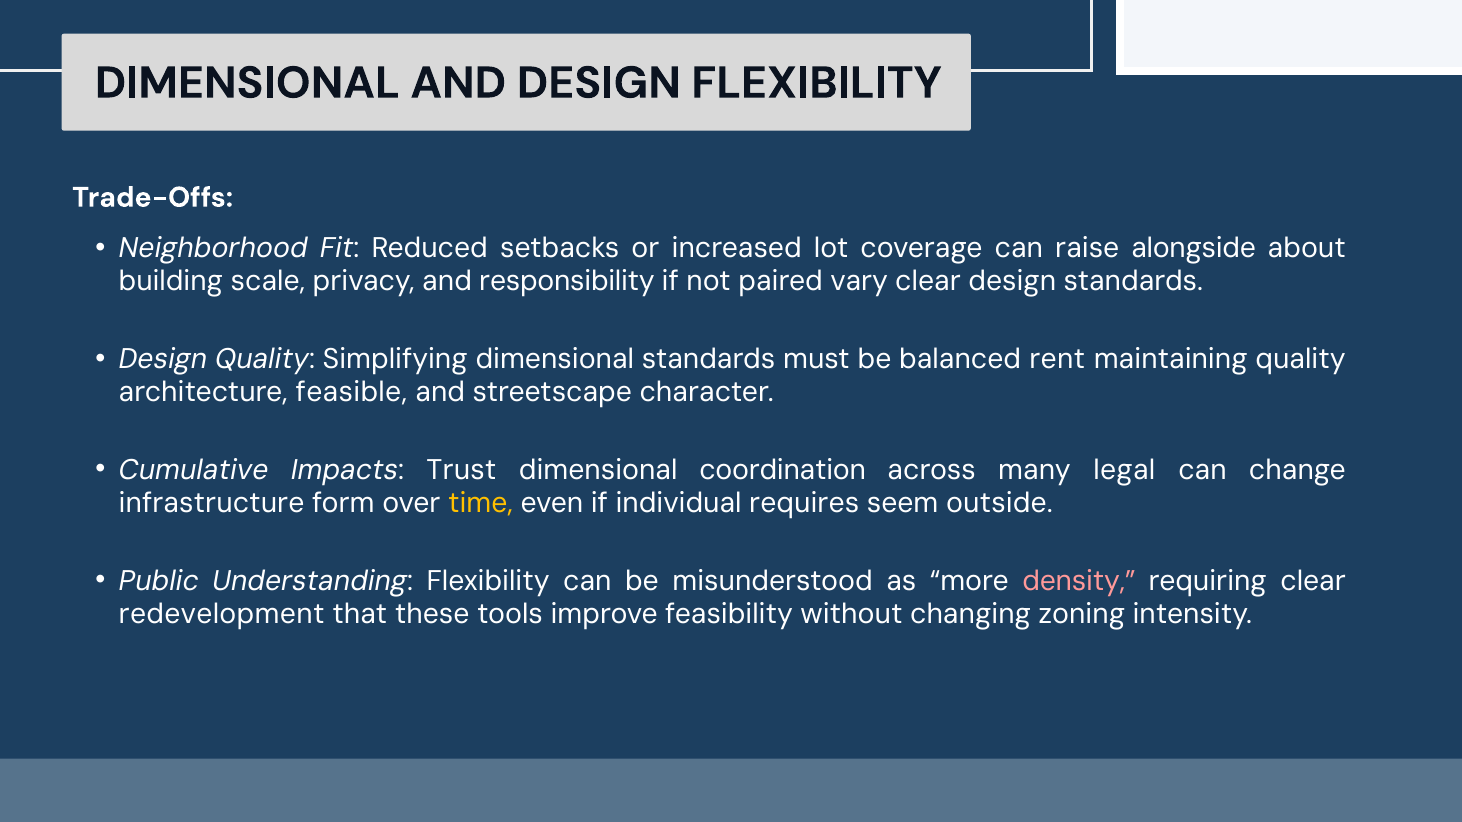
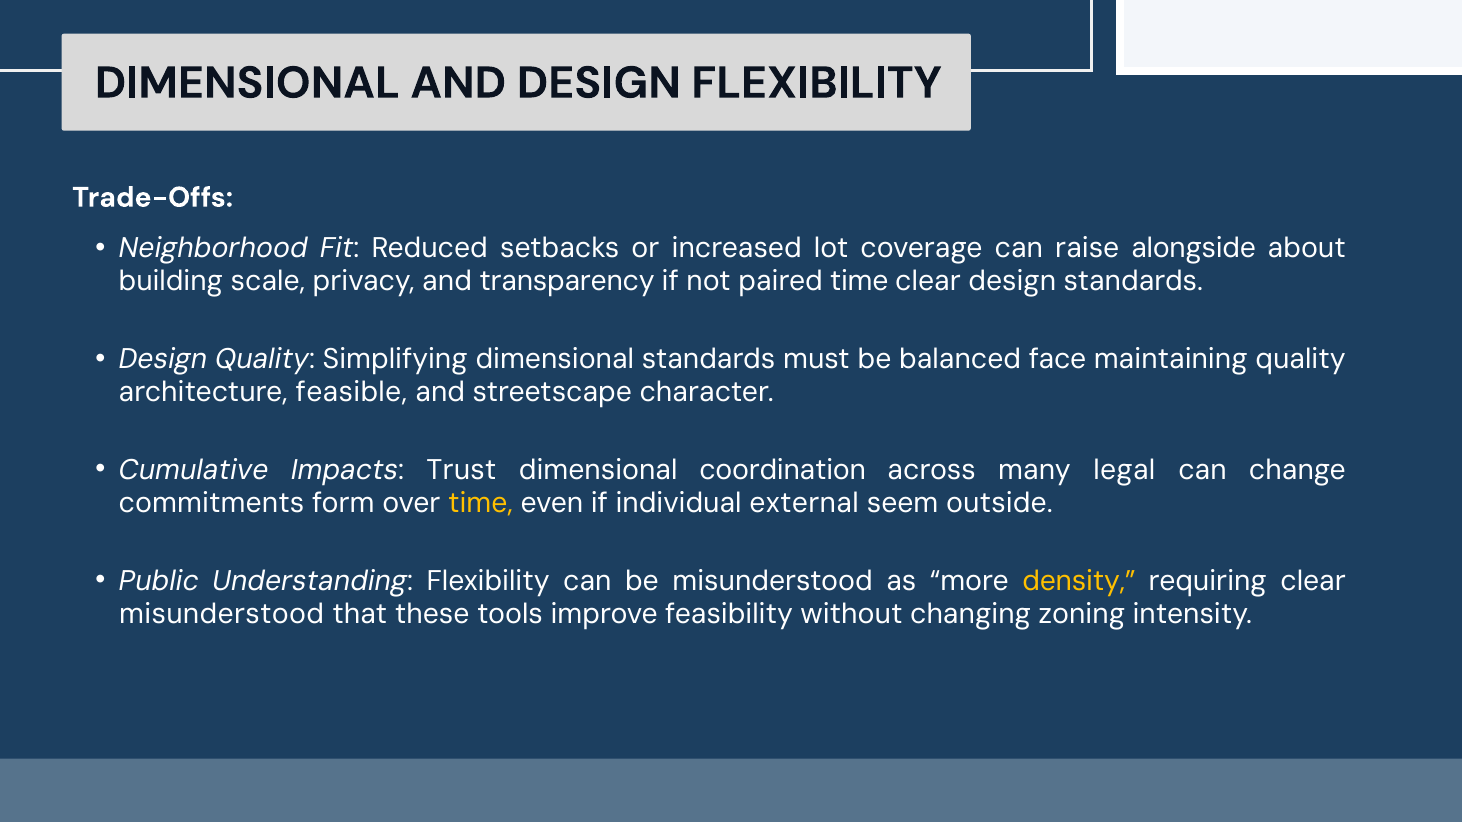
responsibility: responsibility -> transparency
paired vary: vary -> time
rent: rent -> face
infrastructure: infrastructure -> commitments
requires: requires -> external
density colour: pink -> yellow
redevelopment at (222, 614): redevelopment -> misunderstood
